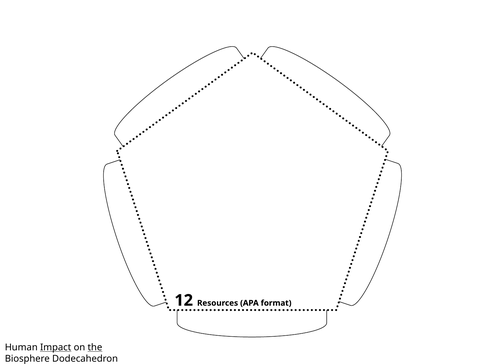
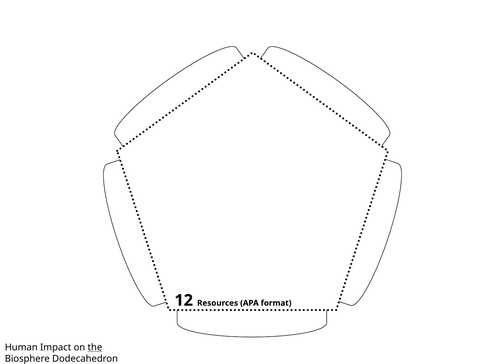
Impact underline: present -> none
